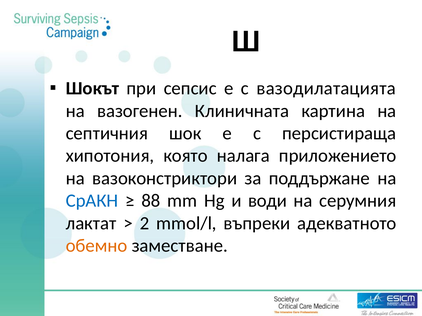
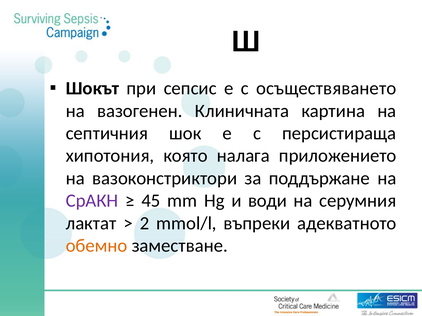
вазодилатацията: вазодилатацията -> осъществяването
СрАКН colour: blue -> purple
88: 88 -> 45
